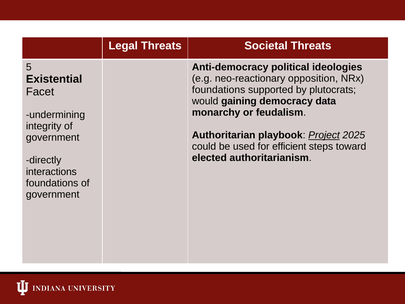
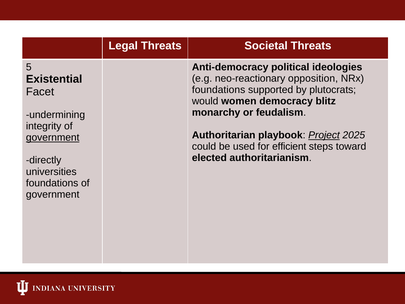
gaining: gaining -> women
data: data -> blitz
government at (53, 138) underline: none -> present
interactions: interactions -> universities
